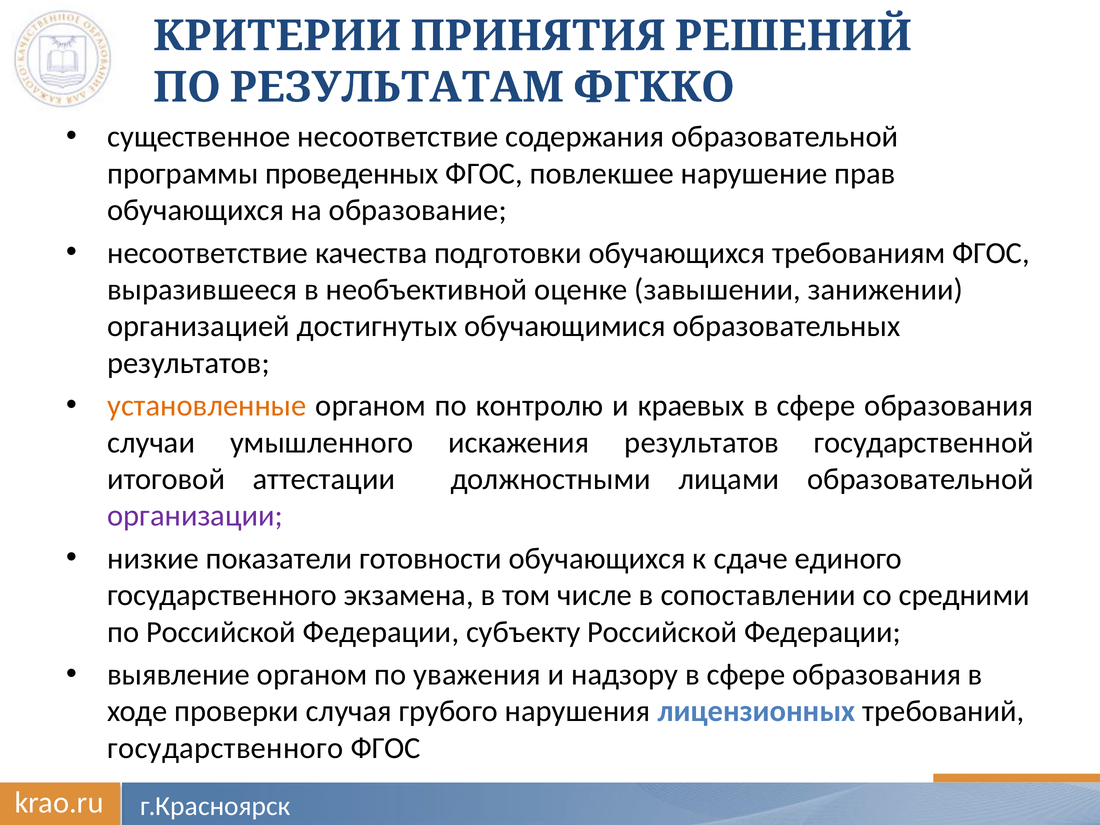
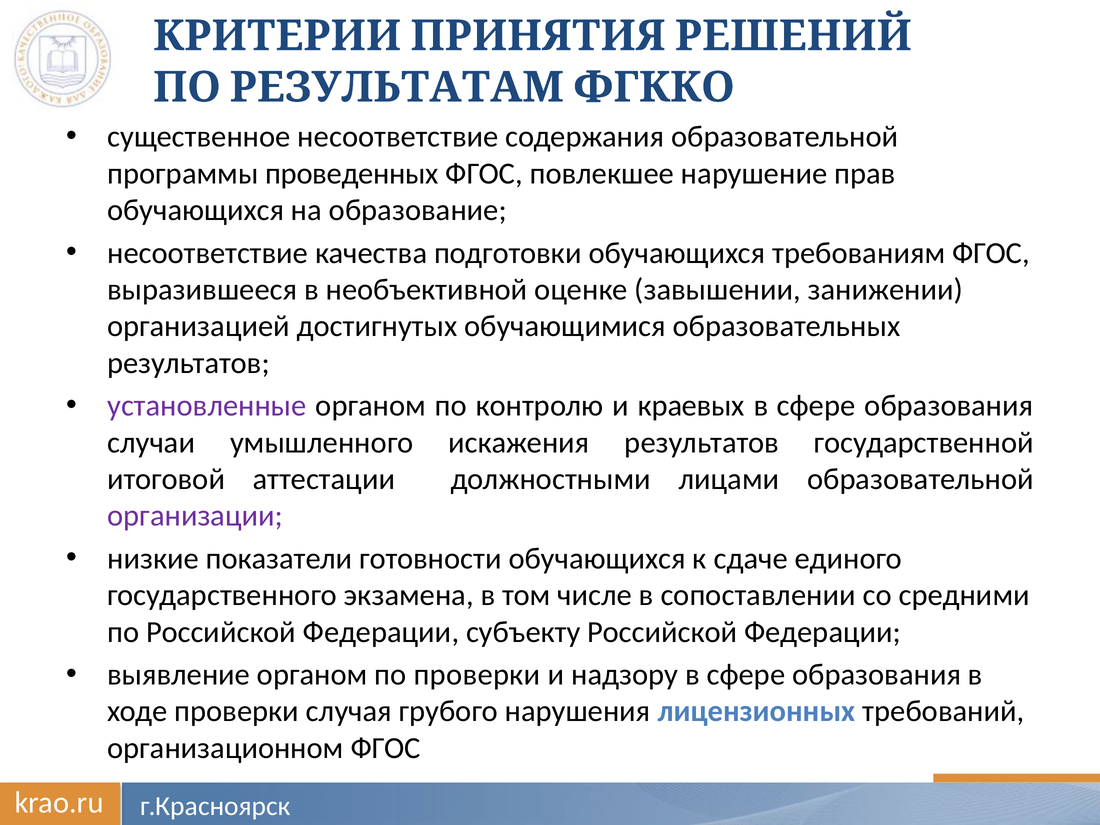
установленные colour: orange -> purple
по уважения: уважения -> проверки
государственного at (225, 748): государственного -> организационном
